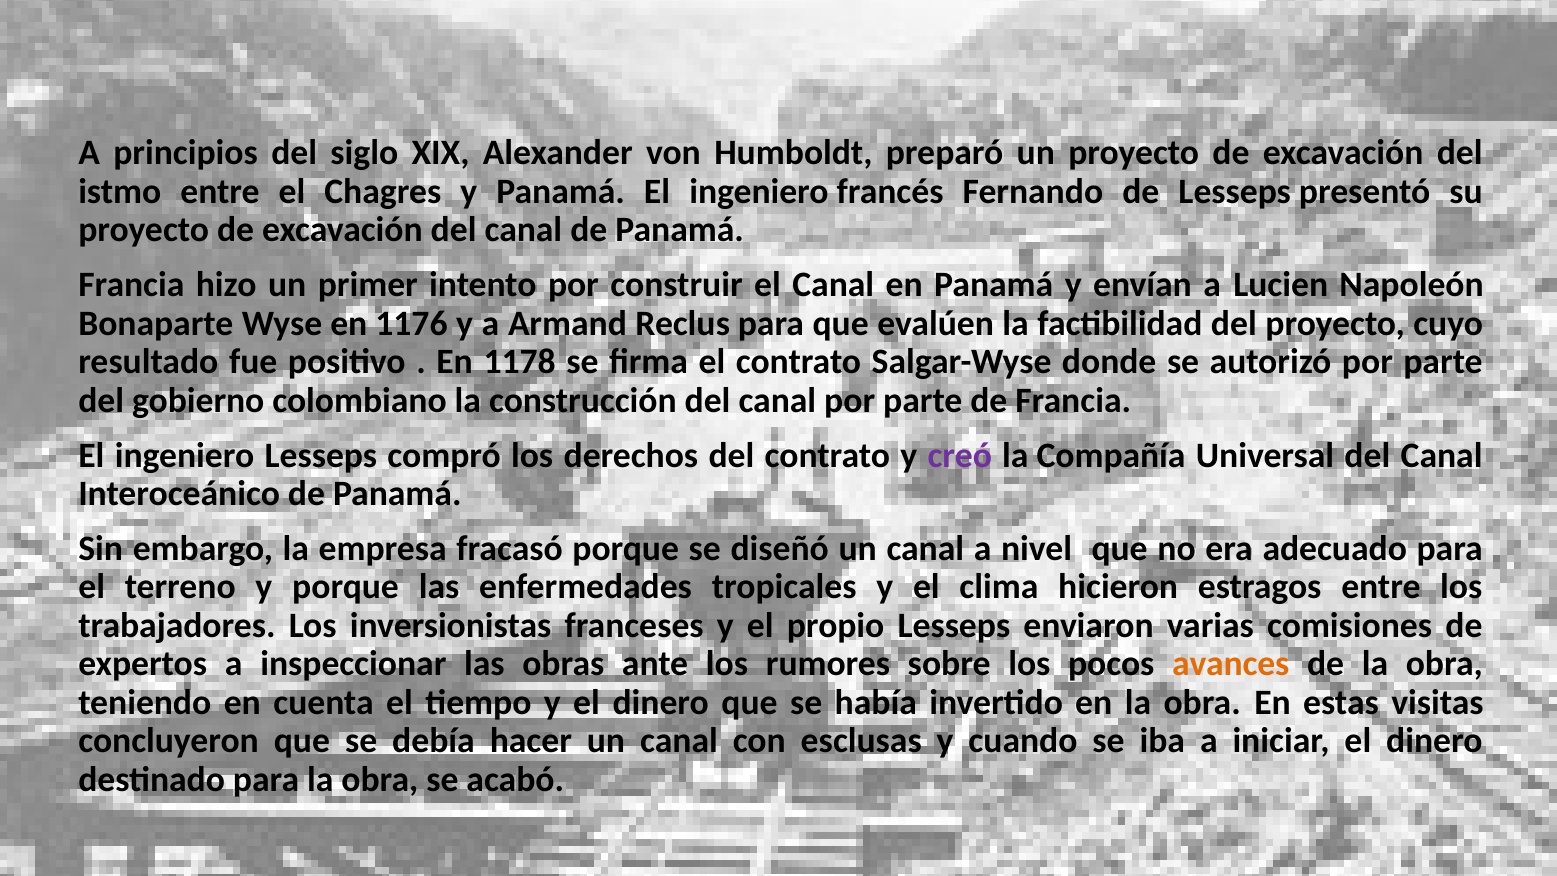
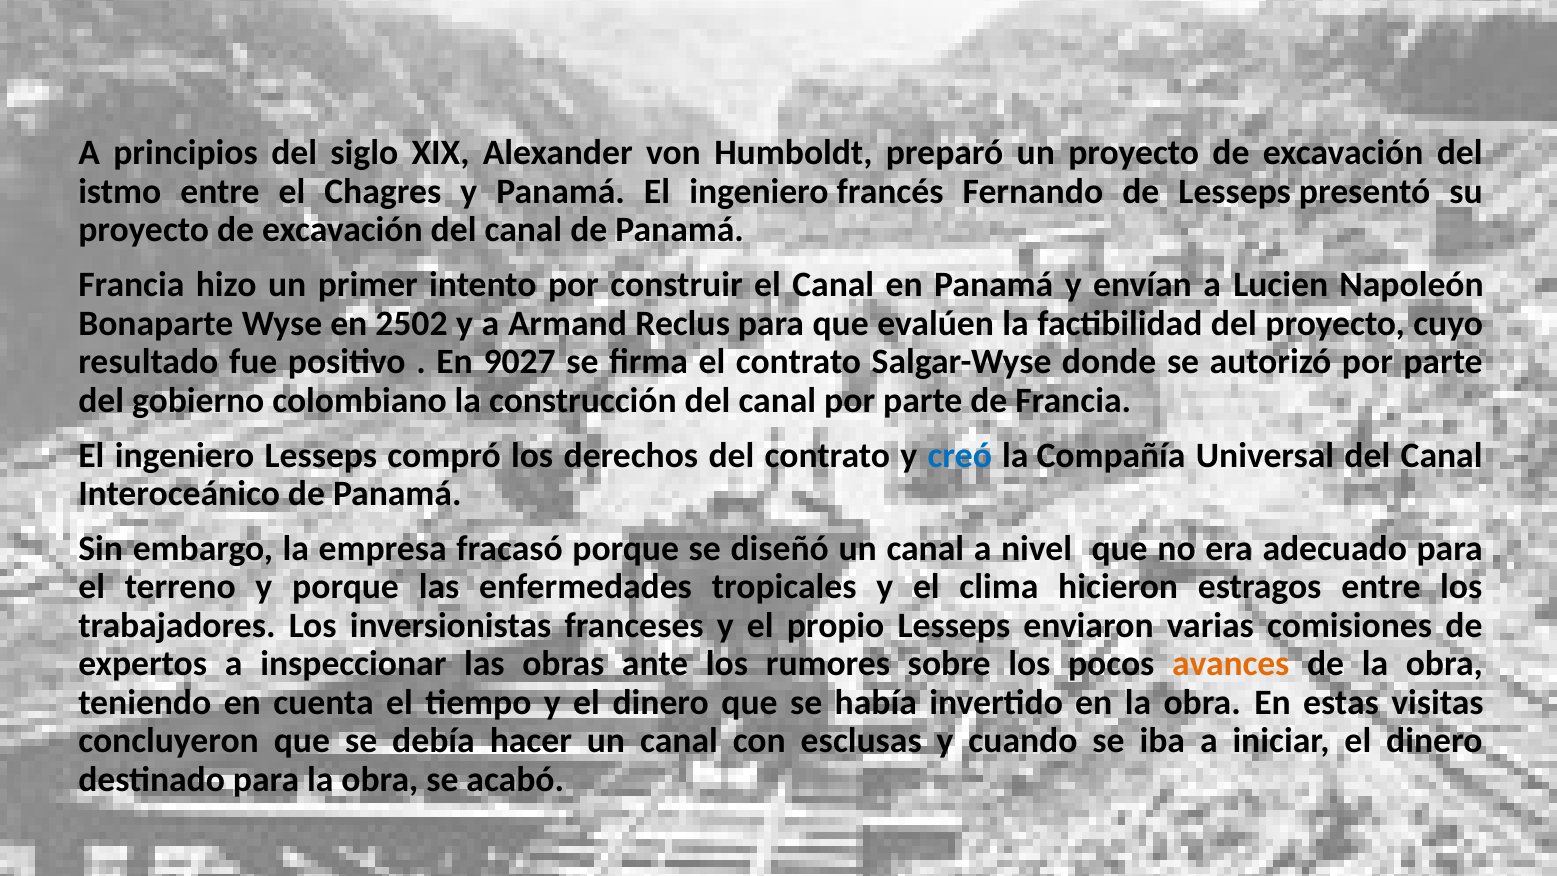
1176: 1176 -> 2502
1178: 1178 -> 9027
creó colour: purple -> blue
